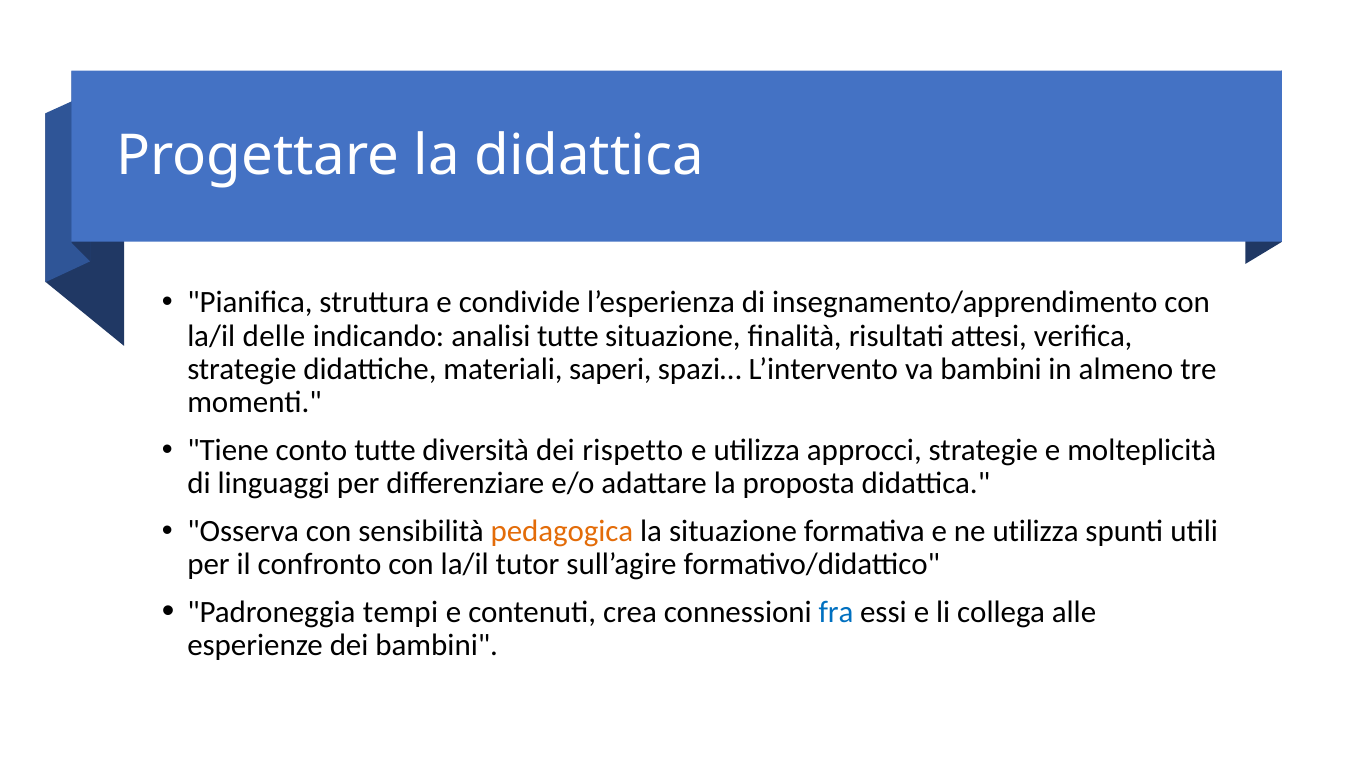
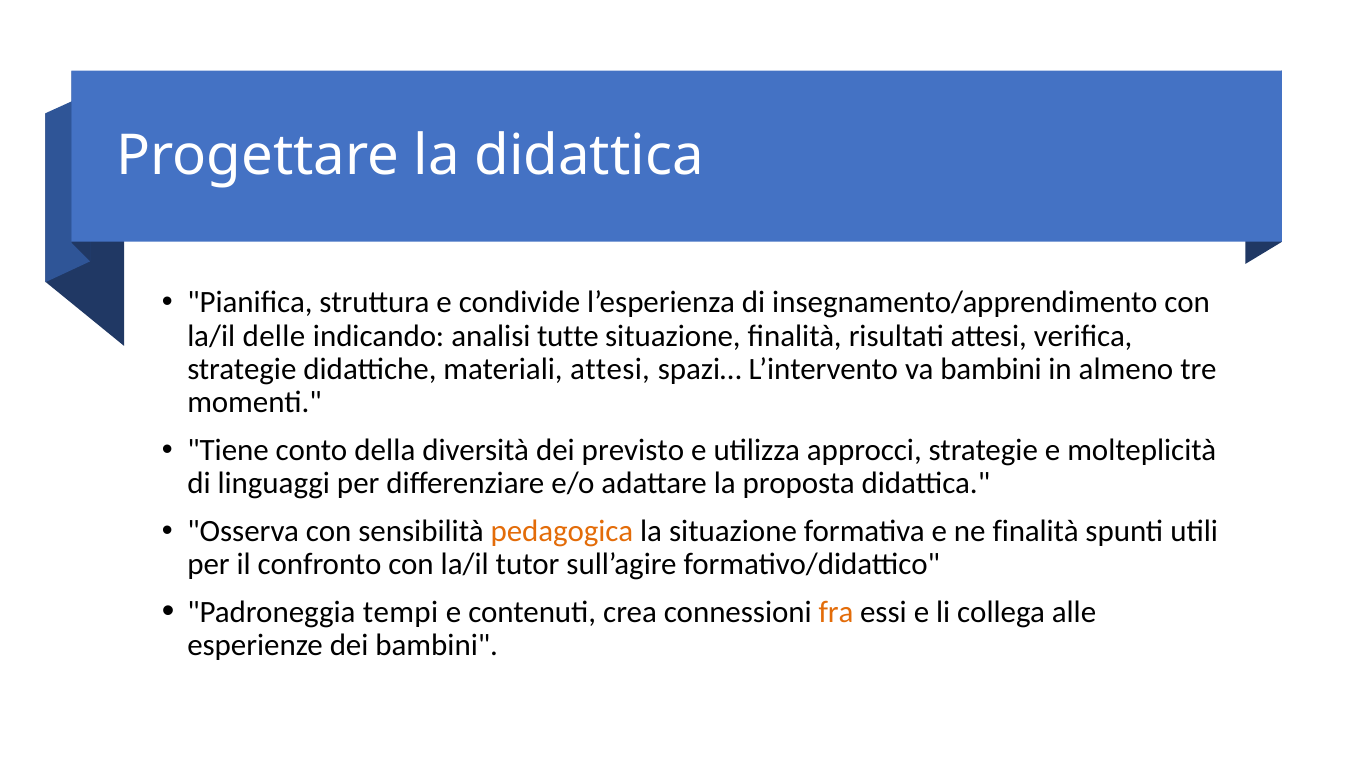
materiali saperi: saperi -> attesi
conto tutte: tutte -> della
rispetto: rispetto -> previsto
ne utilizza: utilizza -> finalità
fra colour: blue -> orange
